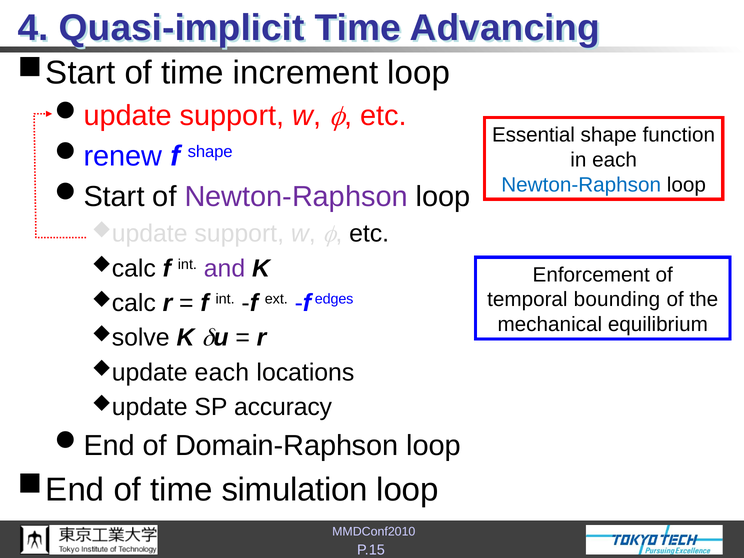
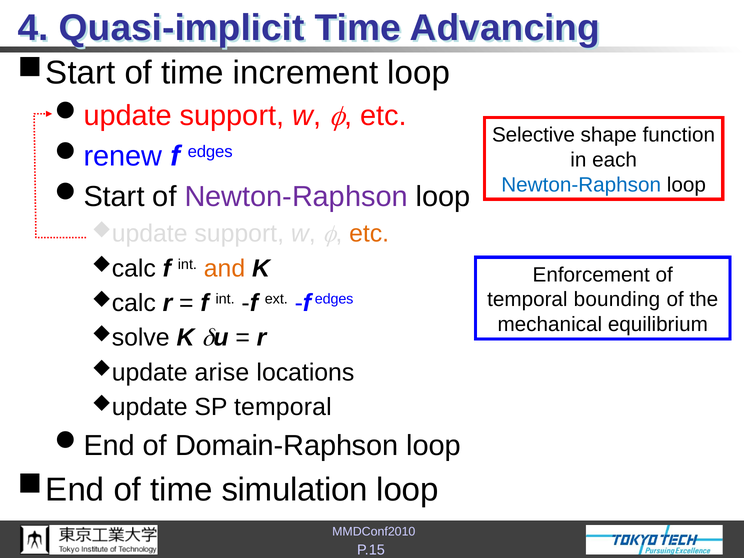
Essential: Essential -> Selective
shape at (210, 152): shape -> edges
etc at (369, 234) colour: black -> orange
and colour: purple -> orange
each at (222, 372): each -> arise
SP accuracy: accuracy -> temporal
